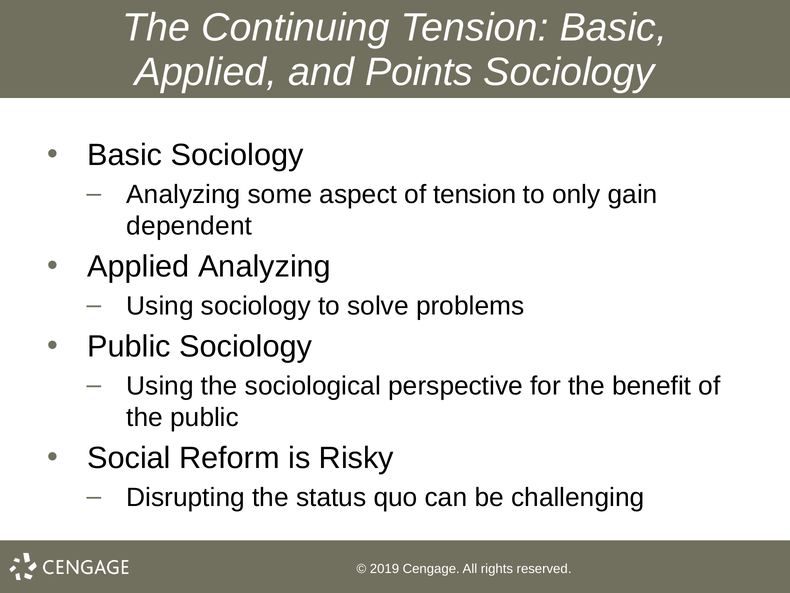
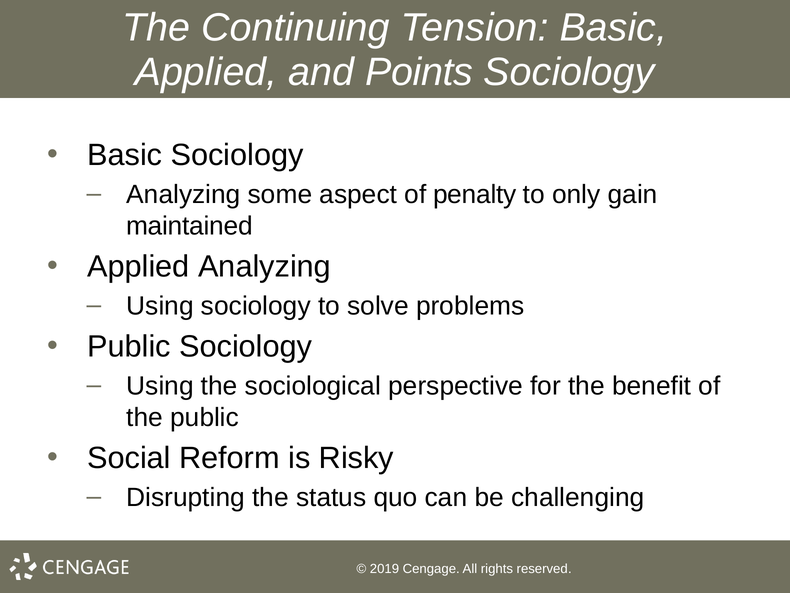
of tension: tension -> penalty
dependent: dependent -> maintained
